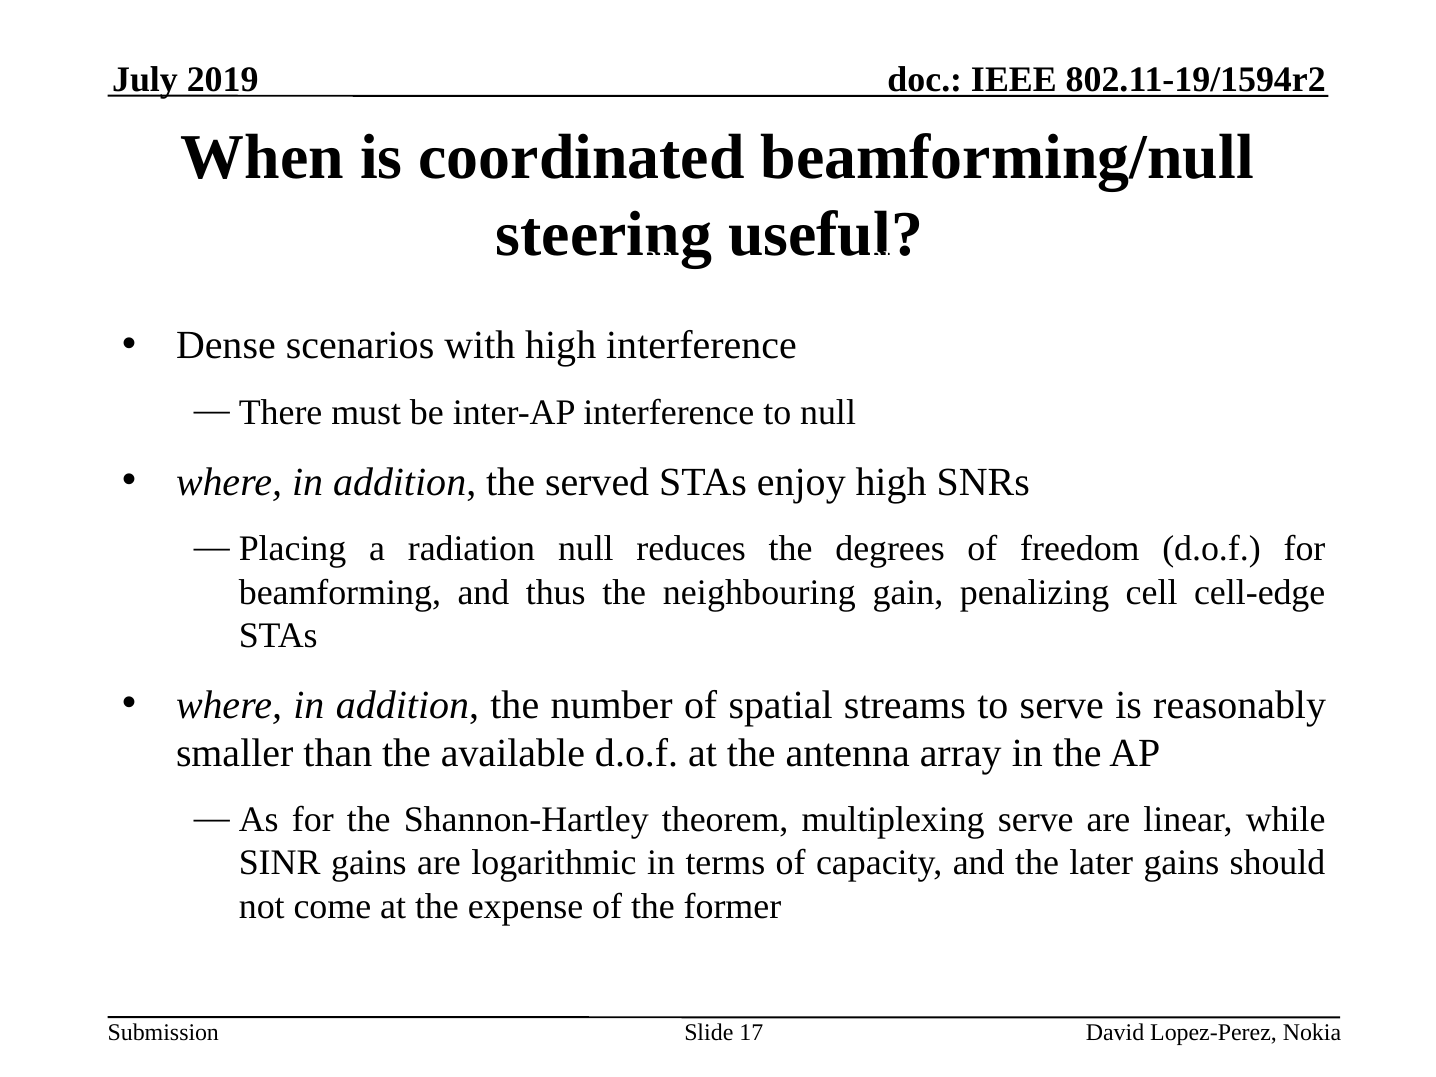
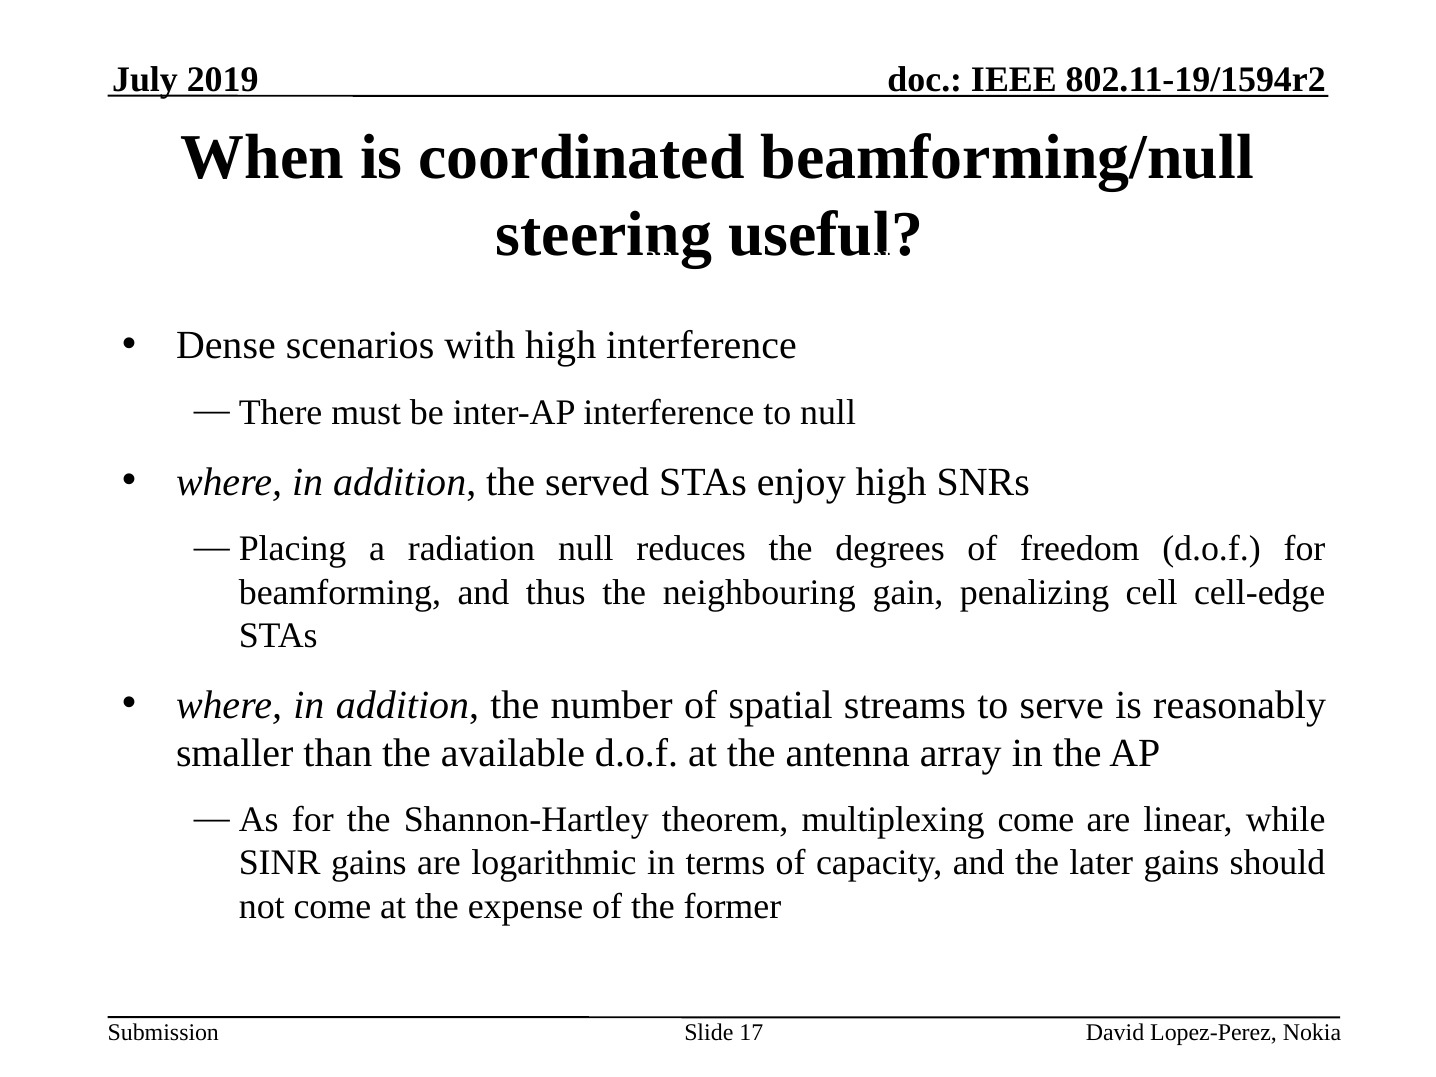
multiplexing serve: serve -> come
